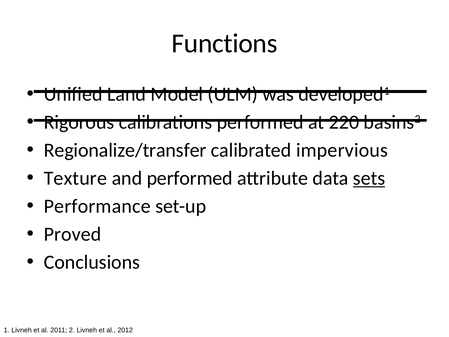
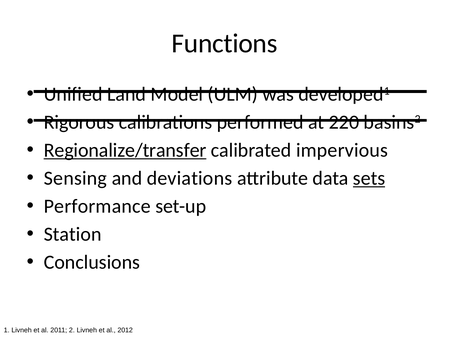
Regionalize/transfer underline: none -> present
Texture: Texture -> Sensing
and performed: performed -> deviations
Proved: Proved -> Station
